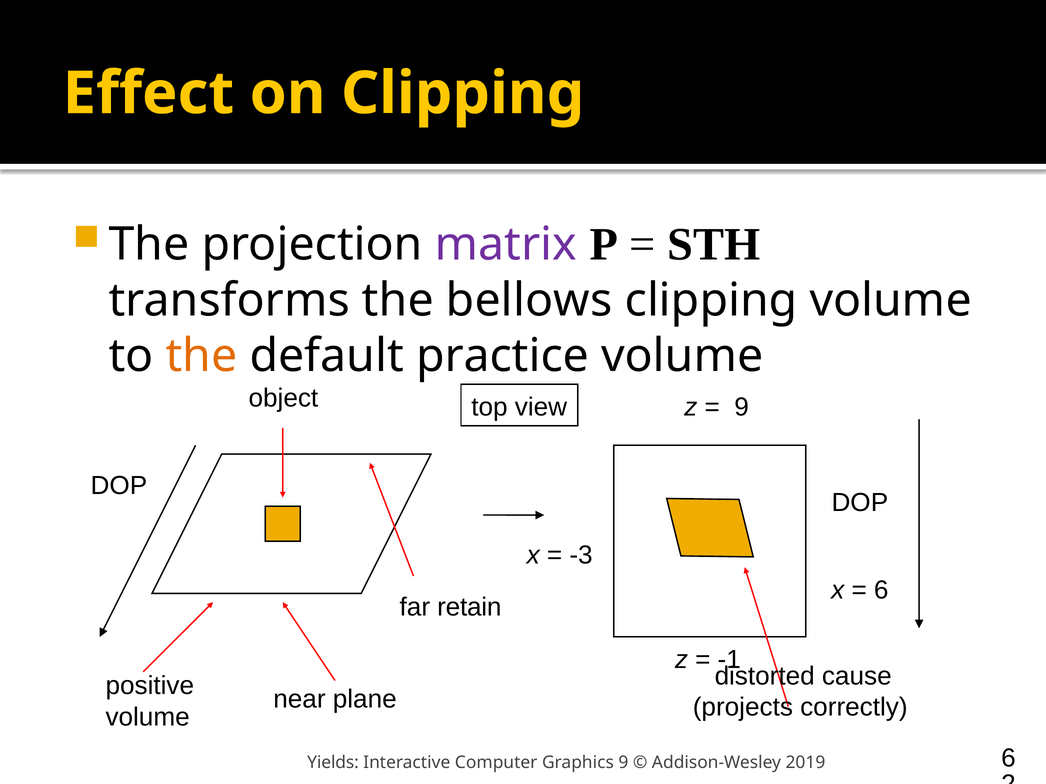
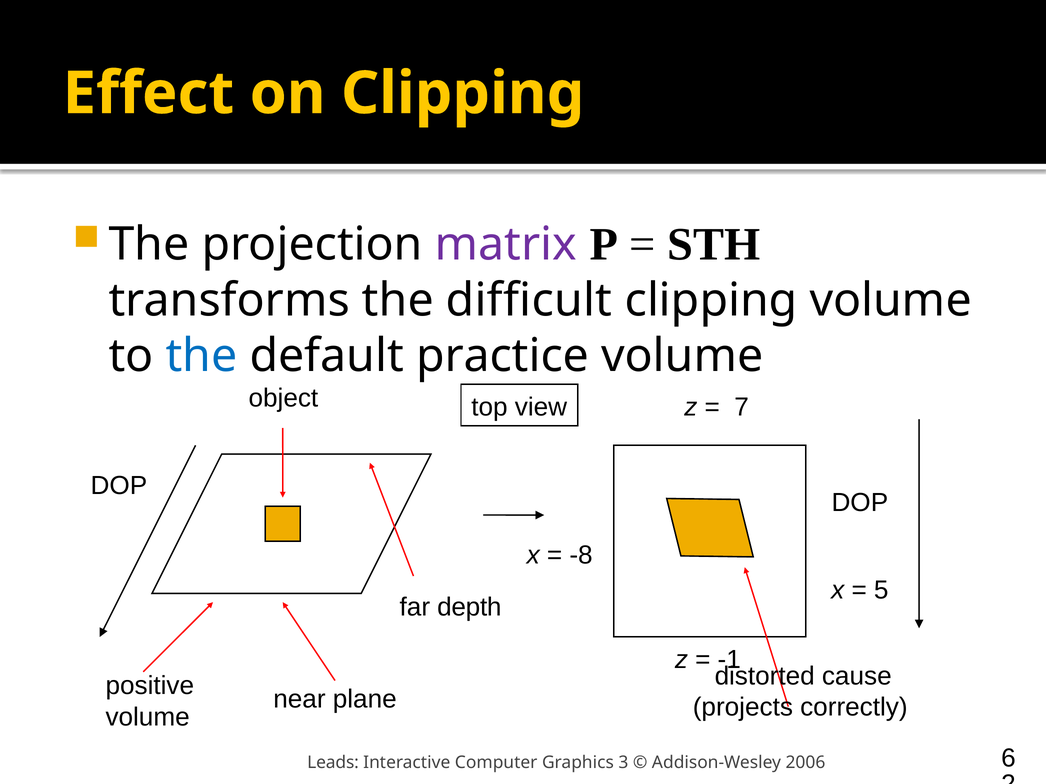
bellows: bellows -> difficult
the at (202, 356) colour: orange -> blue
9 at (742, 407): 9 -> 7
-3: -3 -> -8
6 at (881, 590): 6 -> 5
retain: retain -> depth
Yields: Yields -> Leads
Graphics 9: 9 -> 3
2019: 2019 -> 2006
